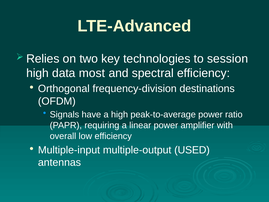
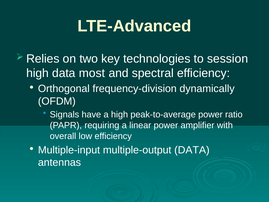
destinations: destinations -> dynamically
multiple-output USED: USED -> DATA
